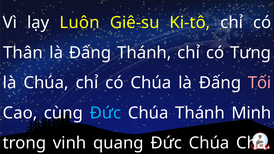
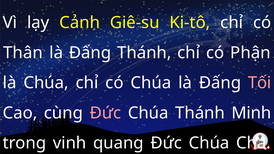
Luôn: Luôn -> Cảnh
Tưng: Tưng -> Phận
Đức at (105, 113) colour: light blue -> pink
